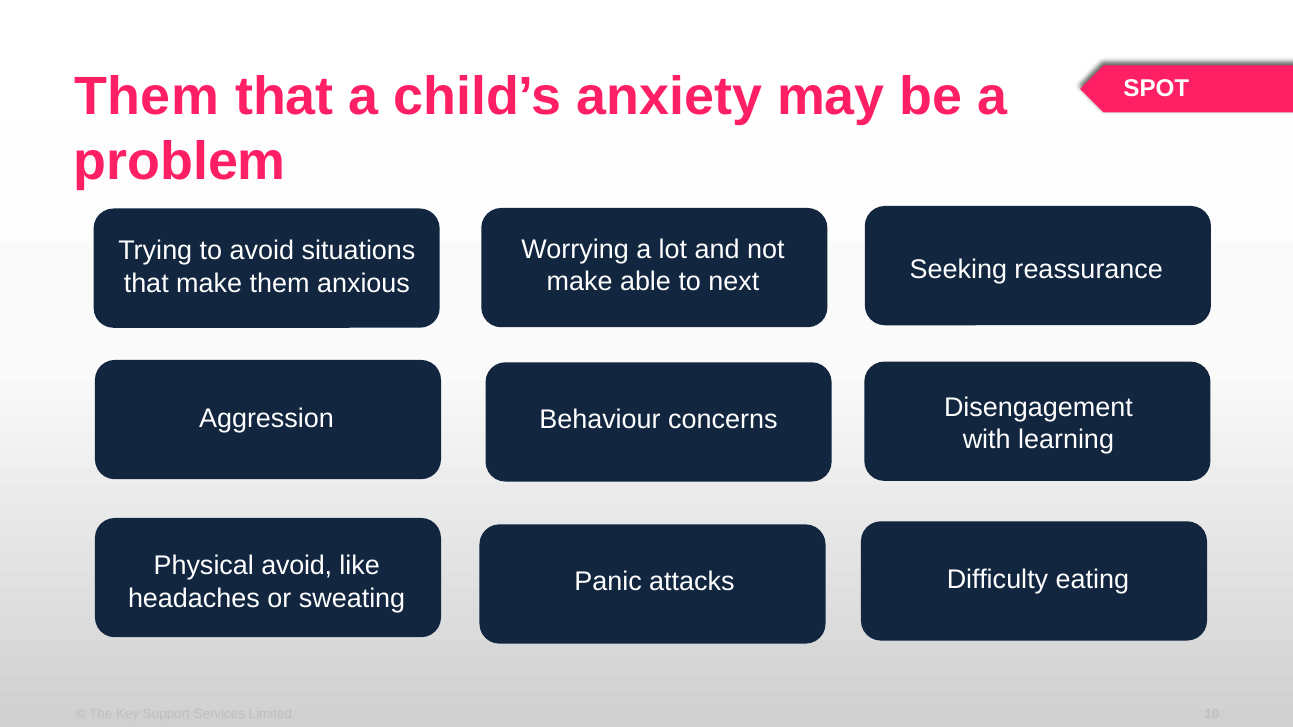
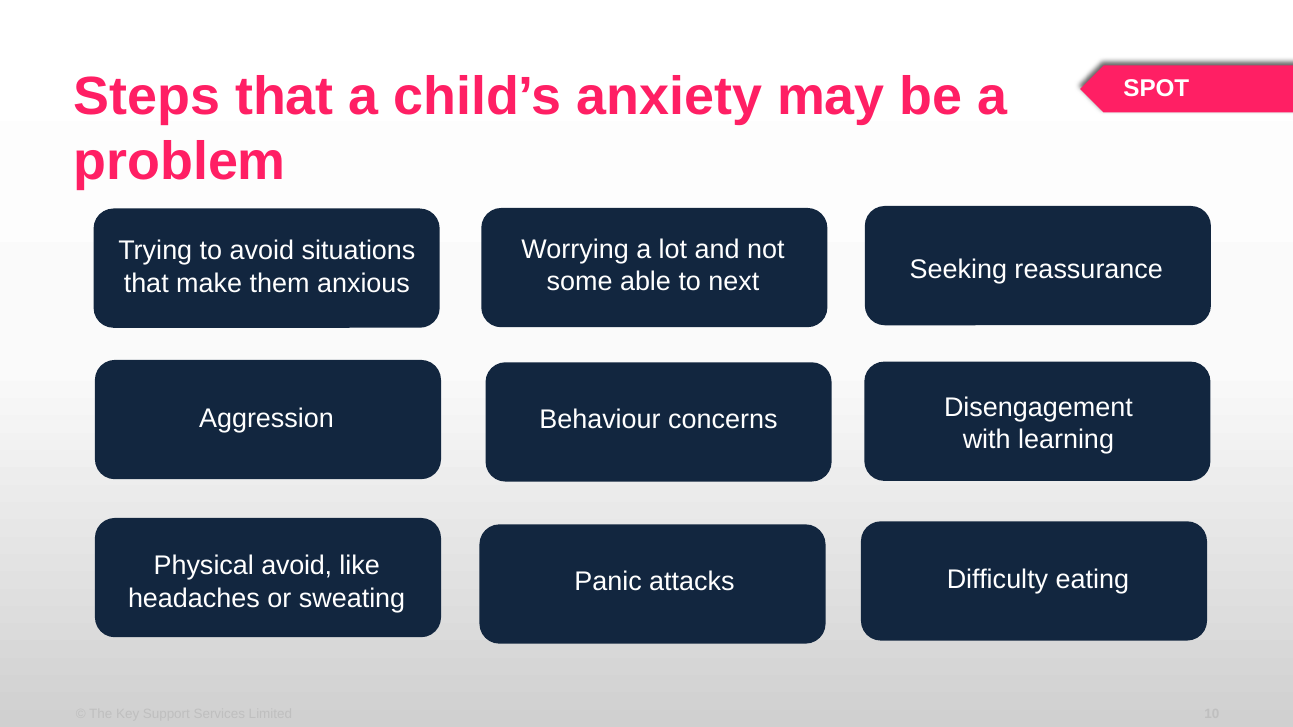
Them at (147, 97): Them -> Steps
make at (580, 282): make -> some
